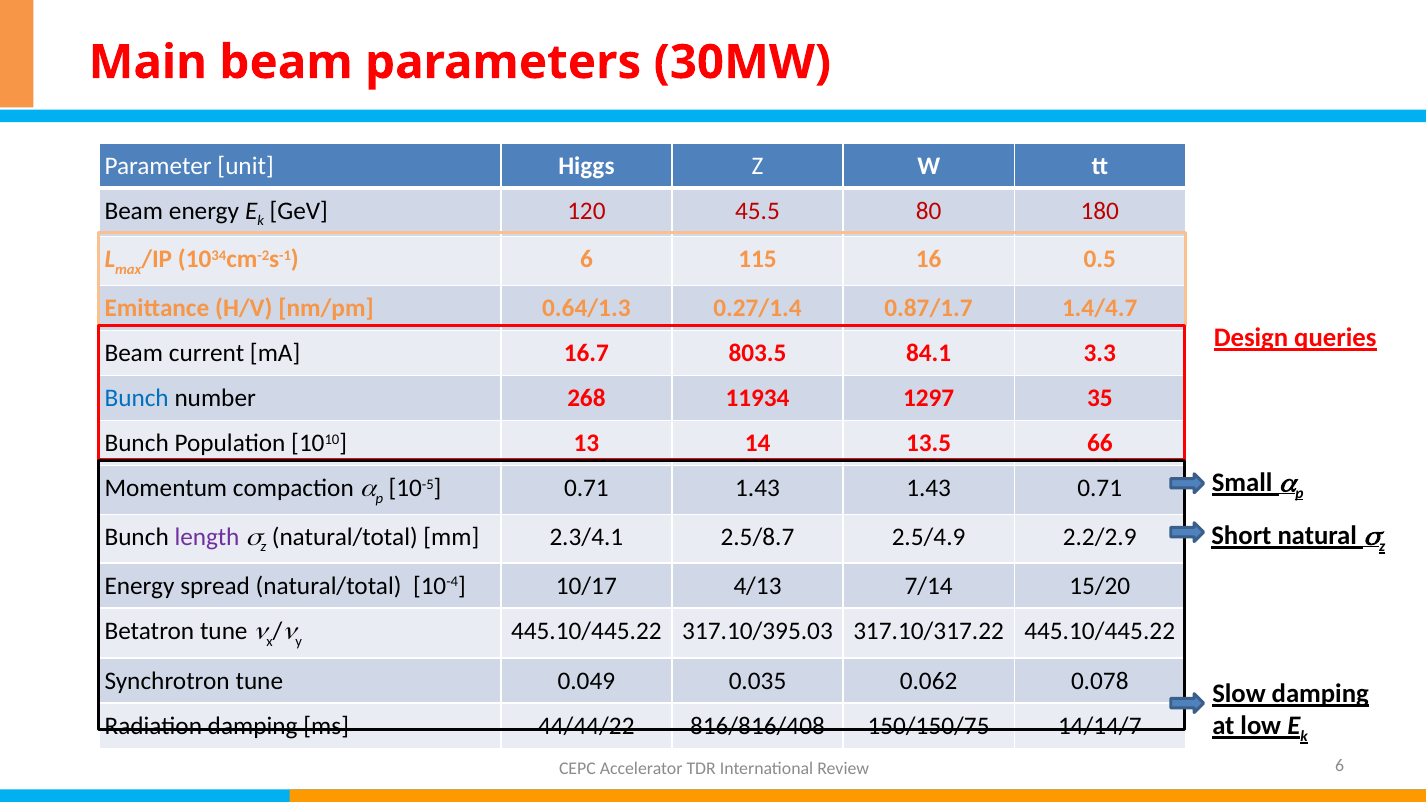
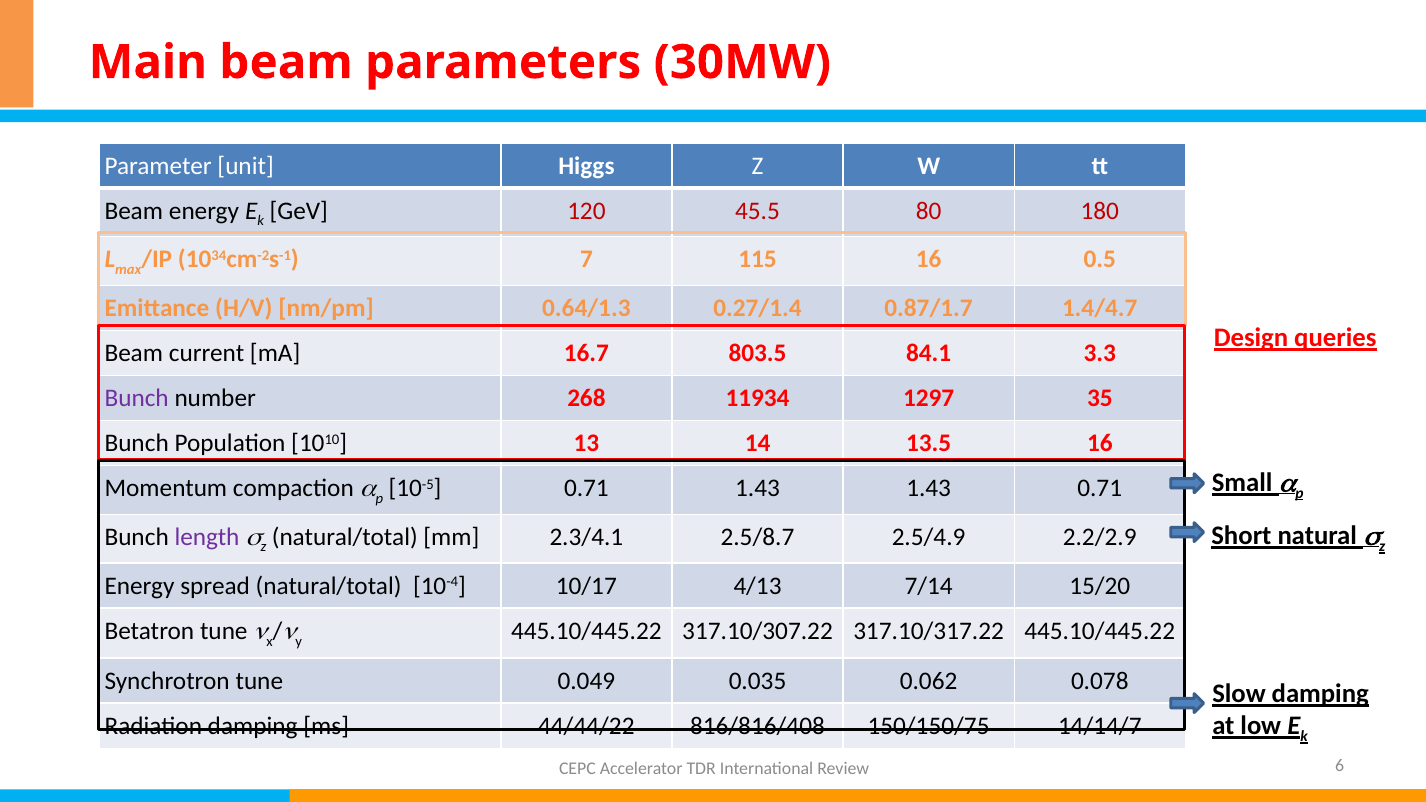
1034cm-2s-1 6: 6 -> 7
Bunch at (137, 398) colour: blue -> purple
13.5 66: 66 -> 16
317.10/395.03: 317.10/395.03 -> 317.10/307.22
